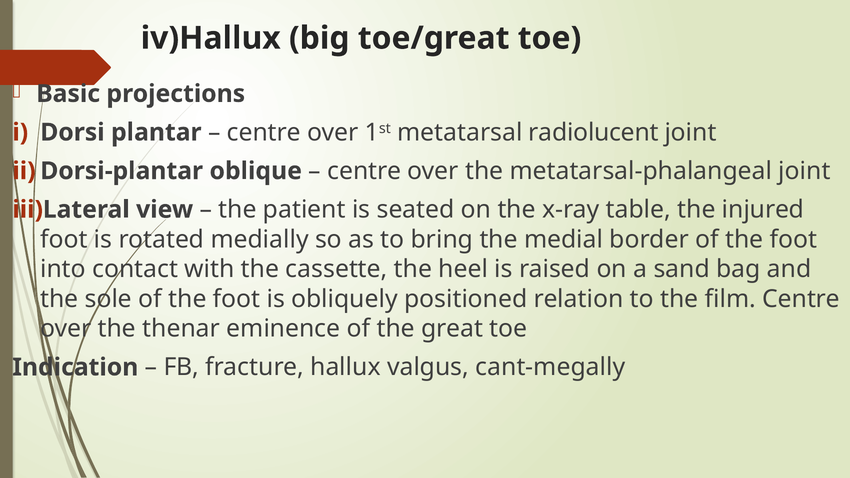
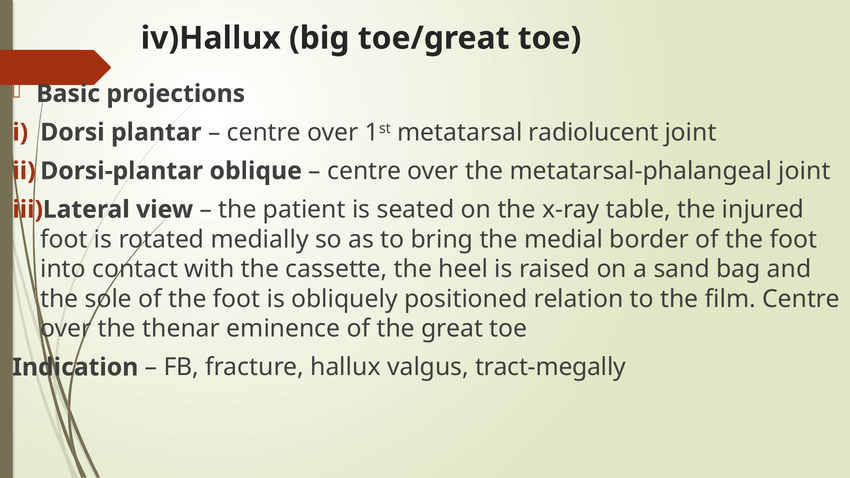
cant-megally: cant-megally -> tract-megally
